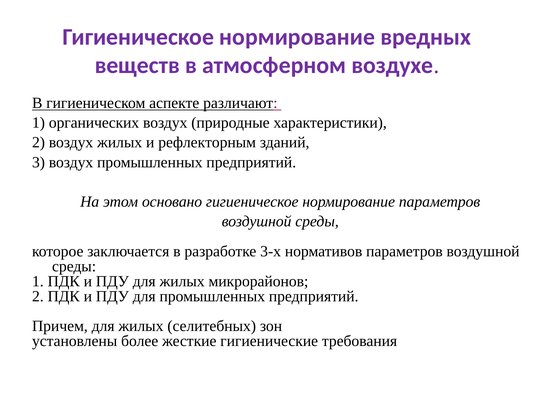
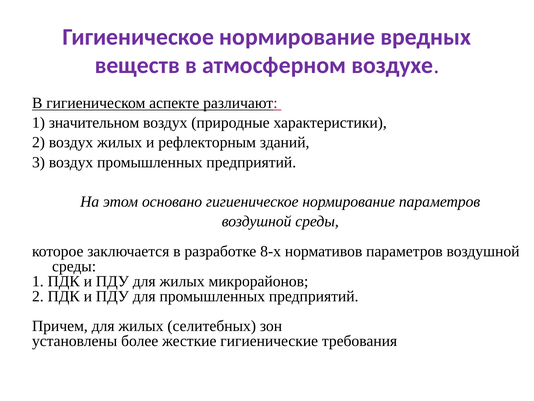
органических: органических -> значительном
3-х: 3-х -> 8-х
